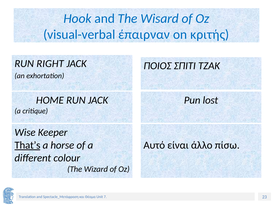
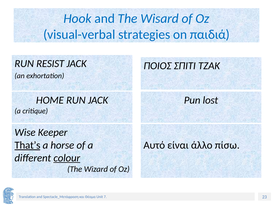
έπαιρναν: έπαιρναν -> strategies
κριτής: κριτής -> παιδιά
RIGHT: RIGHT -> RESIST
colour underline: none -> present
